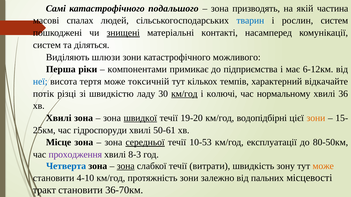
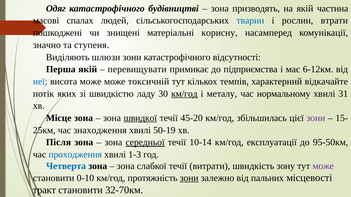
Самі: Самі -> Одяг
подальшого: подальшого -> будівництві
рослин систем: систем -> втрати
знищені underline: present -> none
контакті: контакті -> корисну
систем at (47, 45): систем -> значно
діляться: діляться -> ступеня
можливого: можливого -> відсутності
Перша ріки: ріки -> якій
компонентами: компонентами -> перевищувати
висота тертя: тертя -> може
різці: різці -> яких
колючі: колючі -> металу
36: 36 -> 31
Хвилі at (59, 118): Хвилі -> Місце
19-20: 19-20 -> 45-20
водопідбірні: водопідбірні -> збільшилась
зони at (316, 118) colour: orange -> purple
гідроспоруди: гідроспоруди -> знаходження
50-61: 50-61 -> 50-19
Місце: Місце -> Після
10-53: 10-53 -> 10-14
80-50км: 80-50км -> 95-50км
проходження colour: purple -> blue
8-3: 8-3 -> 1-3
зона at (126, 166) underline: present -> none
може at (323, 166) colour: orange -> purple
4-10: 4-10 -> 0-10
зони at (189, 178) underline: none -> present
36-70км: 36-70км -> 32-70км
